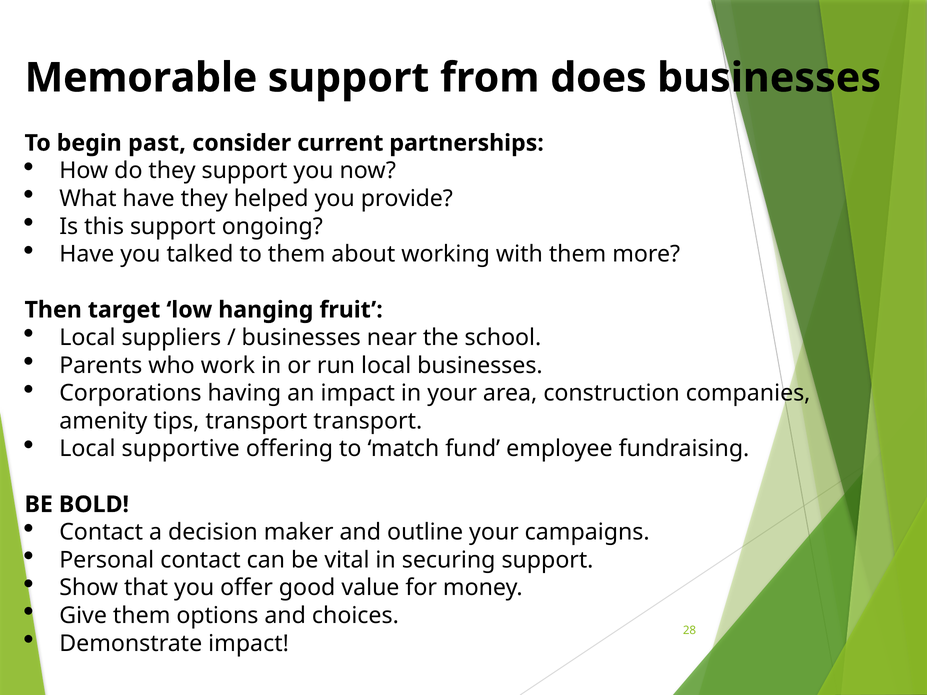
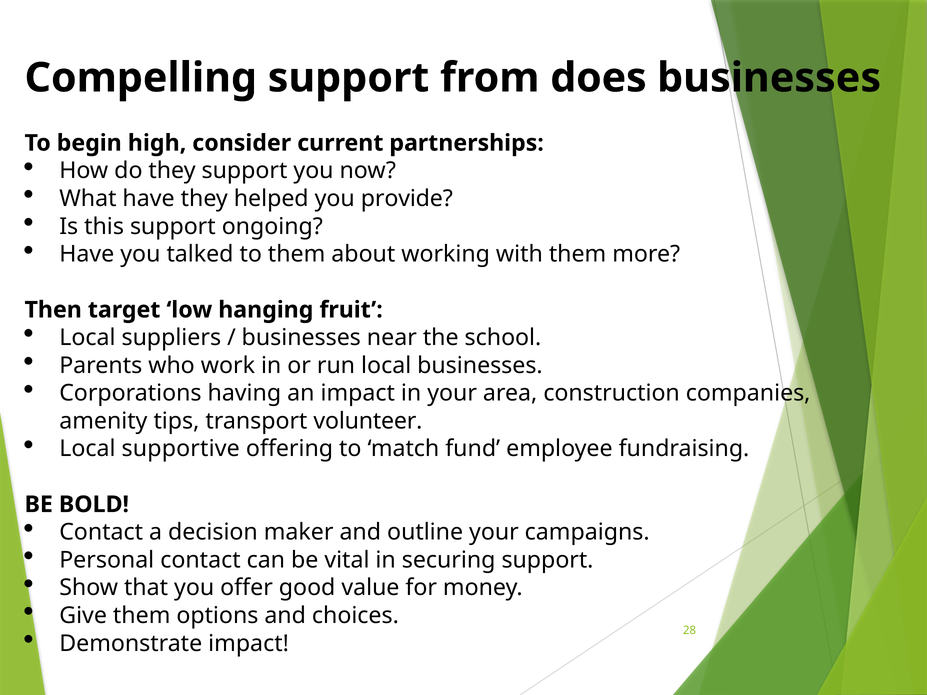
Memorable: Memorable -> Compelling
past: past -> high
transport transport: transport -> volunteer
